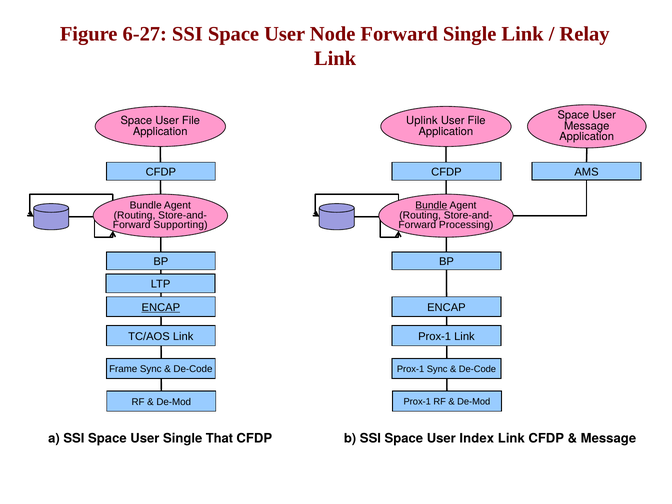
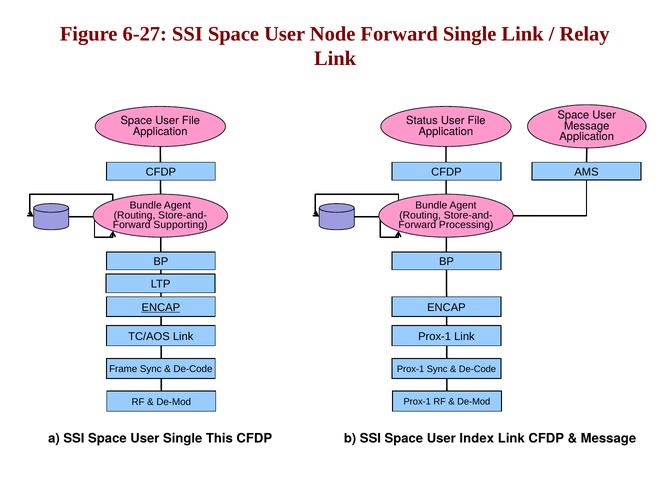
Uplink: Uplink -> Status
Bundle at (431, 205) underline: present -> none
That: That -> This
